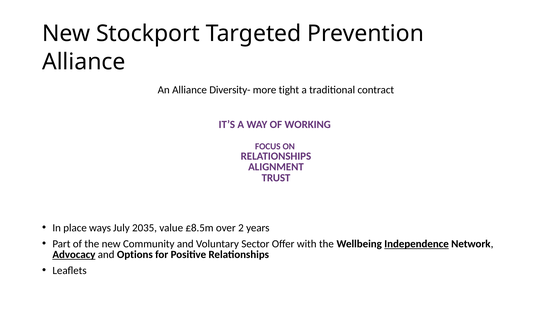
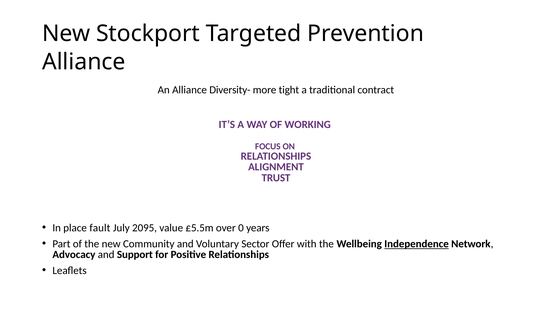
ways: ways -> fault
2035: 2035 -> 2095
£8.5m: £8.5m -> £5.5m
2: 2 -> 0
Advocacy underline: present -> none
Options: Options -> Support
